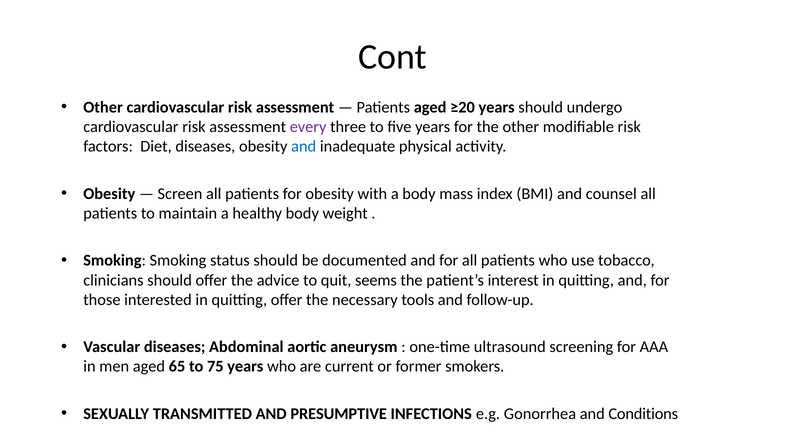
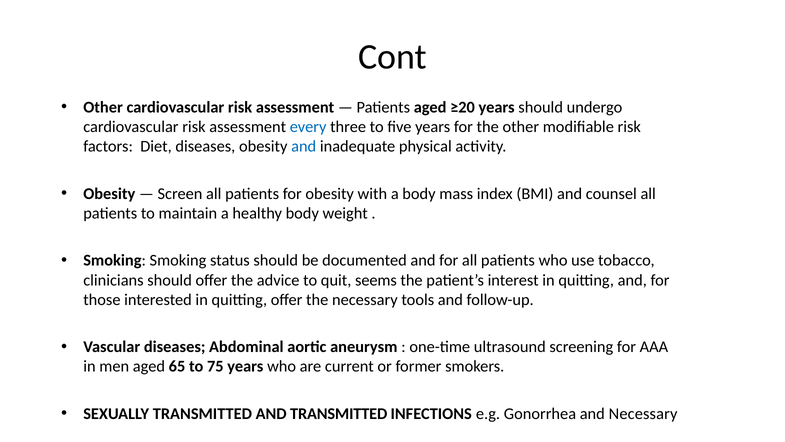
every colour: purple -> blue
AND PRESUMPTIVE: PRESUMPTIVE -> TRANSMITTED
and Conditions: Conditions -> Necessary
